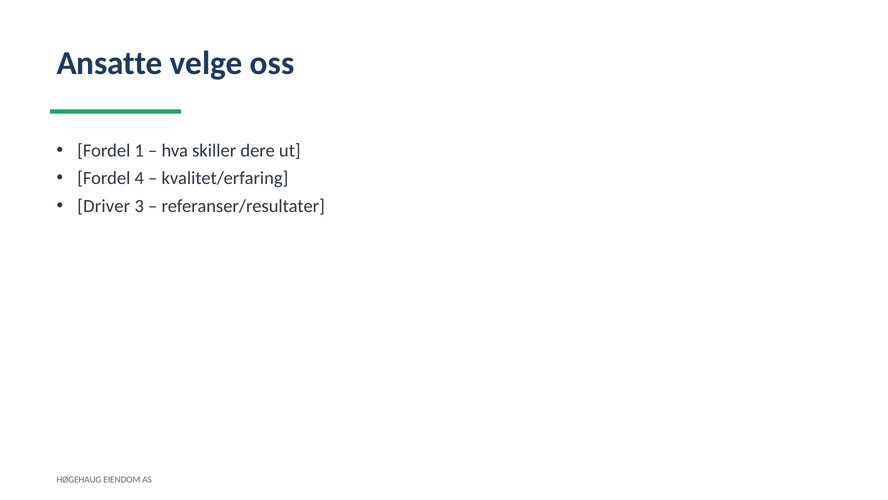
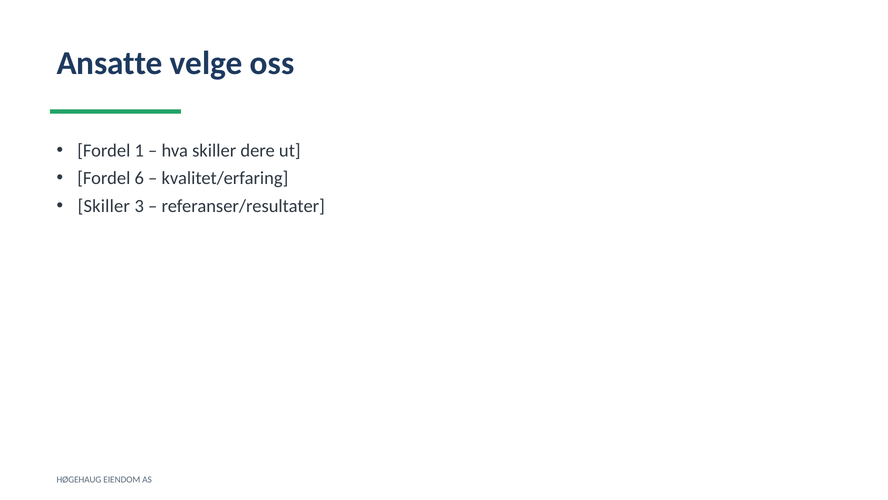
4: 4 -> 6
Driver at (104, 206): Driver -> Skiller
